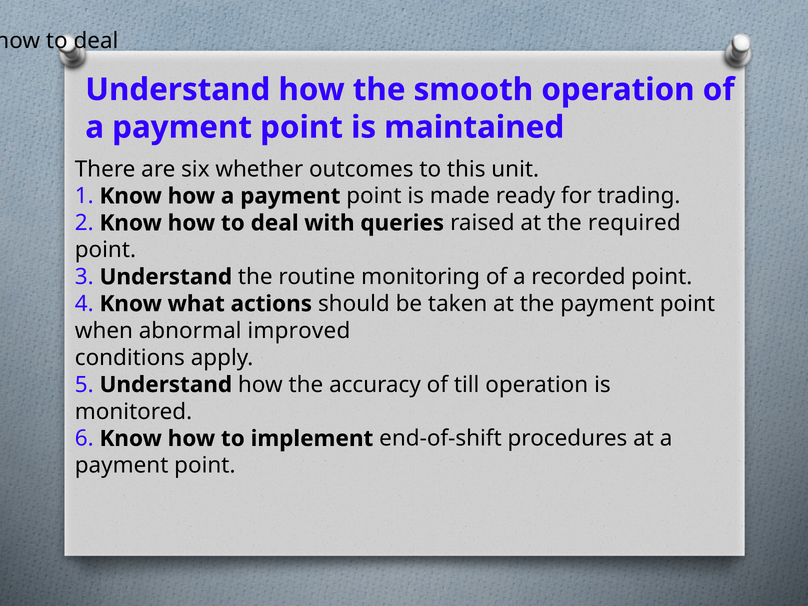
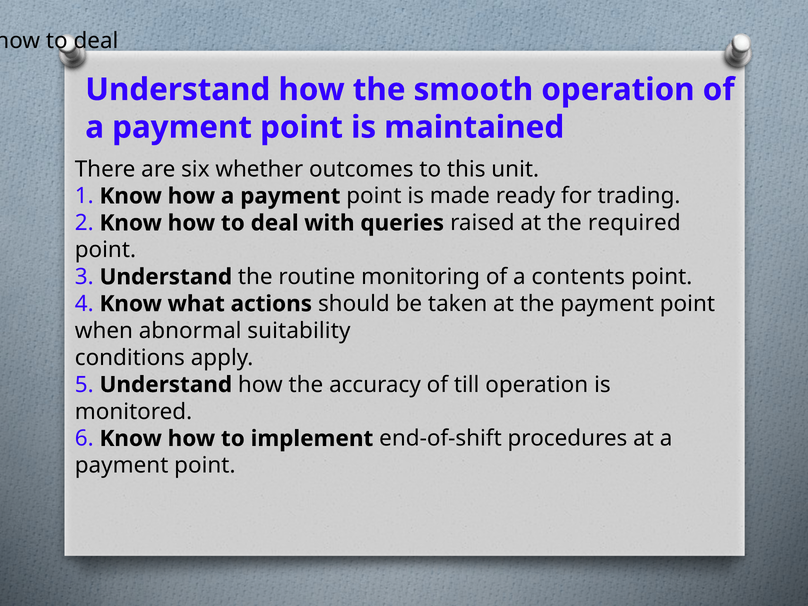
recorded: recorded -> contents
improved: improved -> suitability
